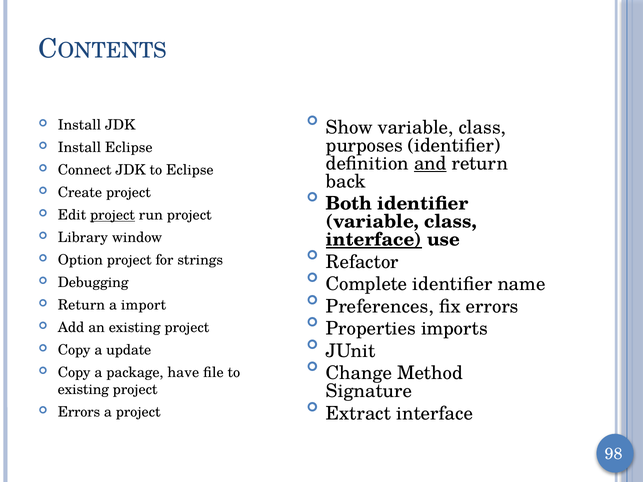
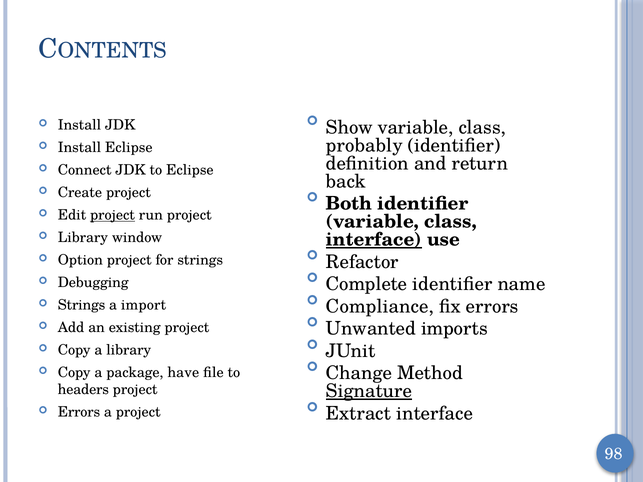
purposes: purposes -> probably
and underline: present -> none
Preferences: Preferences -> Compliance
Return at (81, 305): Return -> Strings
Properties: Properties -> Unwanted
a update: update -> library
existing at (83, 390): existing -> headers
Signature underline: none -> present
